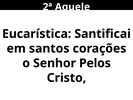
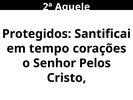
Eucarística: Eucarística -> Protegidos
santos: santos -> tempo
